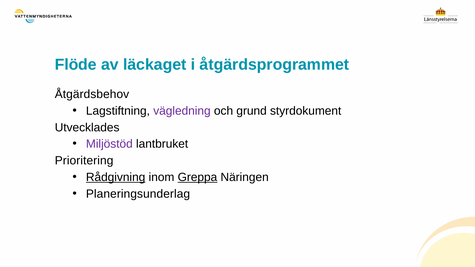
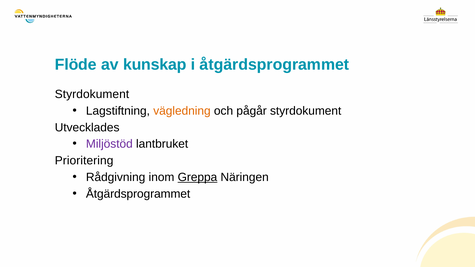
läckaget: läckaget -> kunskap
Åtgärdsbehov at (92, 94): Åtgärdsbehov -> Styrdokument
vägledning colour: purple -> orange
grund: grund -> pågår
Rådgivning underline: present -> none
Planeringsunderlag at (138, 194): Planeringsunderlag -> Åtgärdsprogrammet
